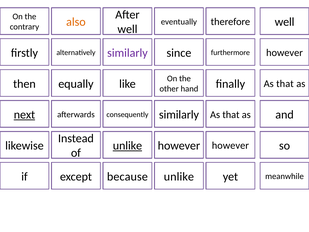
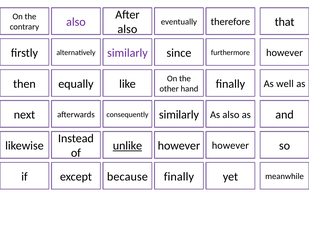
also at (76, 22) colour: orange -> purple
well at (285, 22): well -> that
well at (127, 29): well -> also
that at (285, 84): that -> well
next underline: present -> none
that at (231, 115): that -> also
unlike at (179, 176): unlike -> finally
